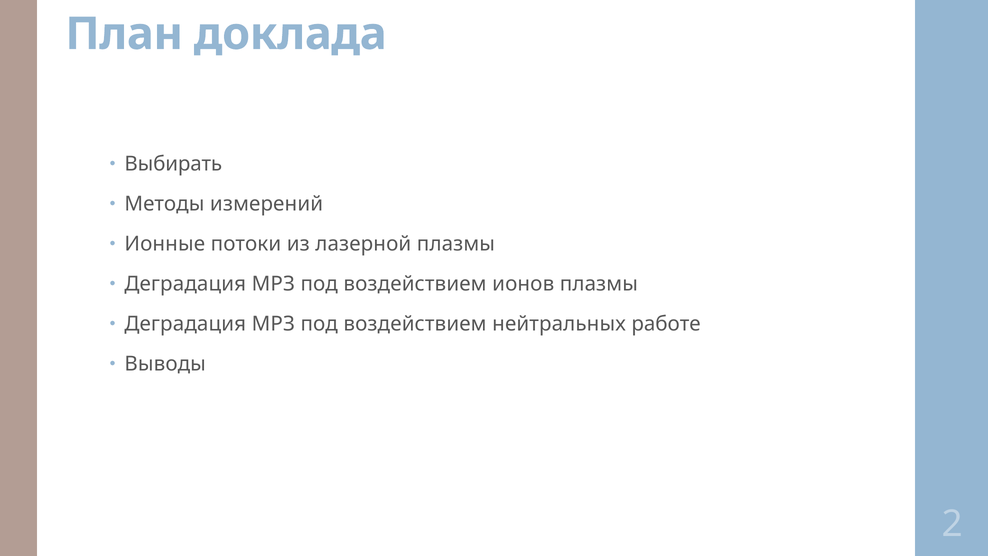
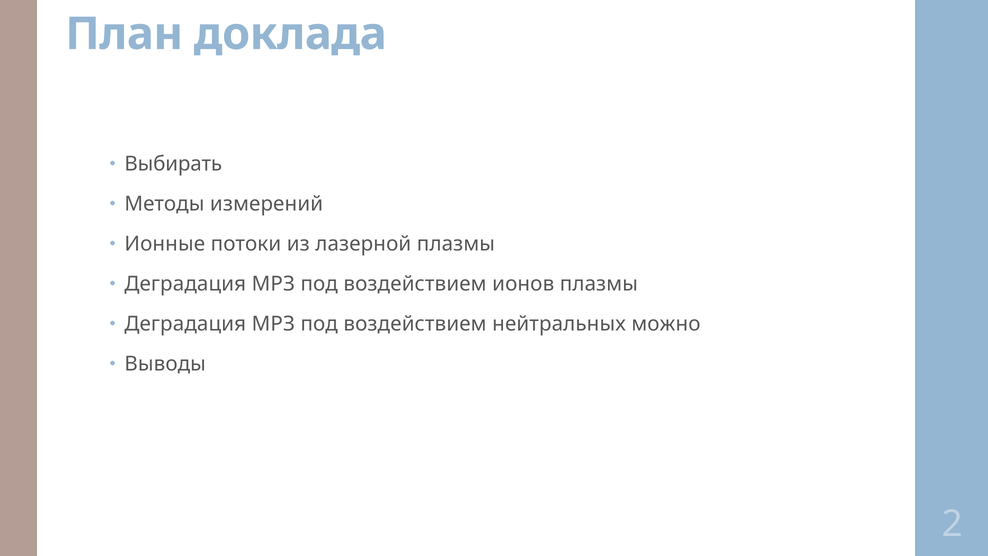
работе: работе -> можно
